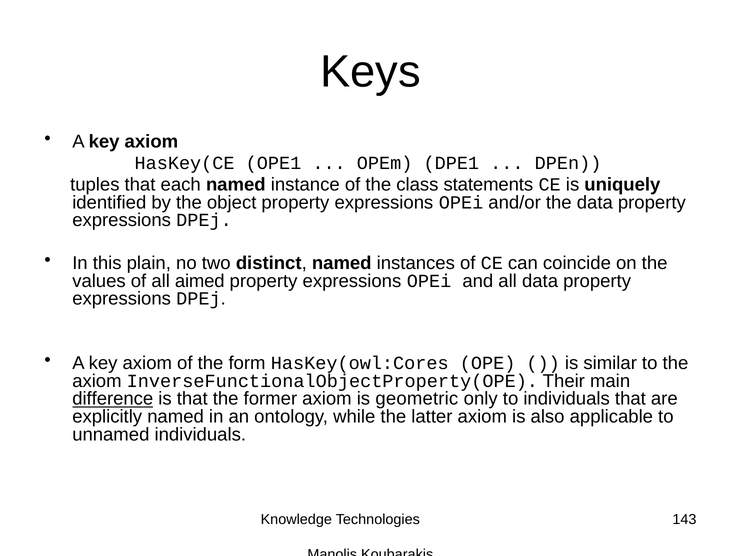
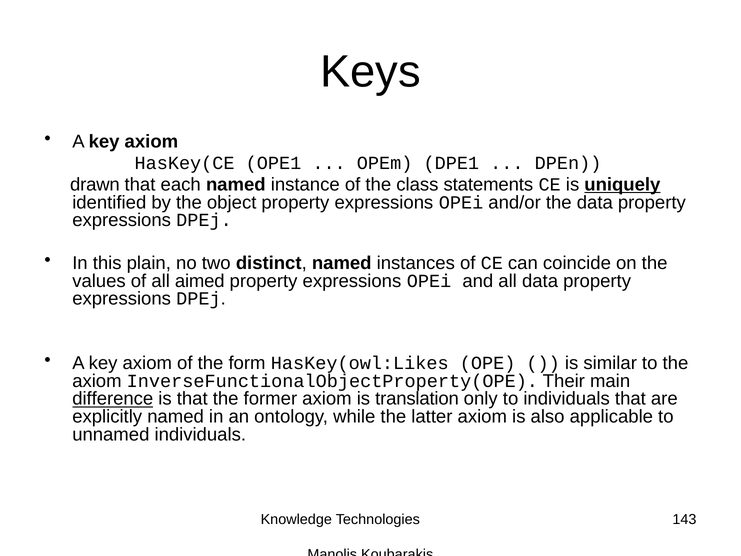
tuples: tuples -> drawn
uniquely underline: none -> present
HasKey(owl:Cores: HasKey(owl:Cores -> HasKey(owl:Likes
geometric: geometric -> translation
